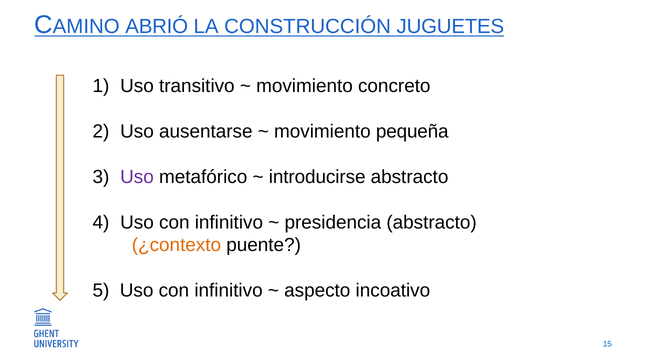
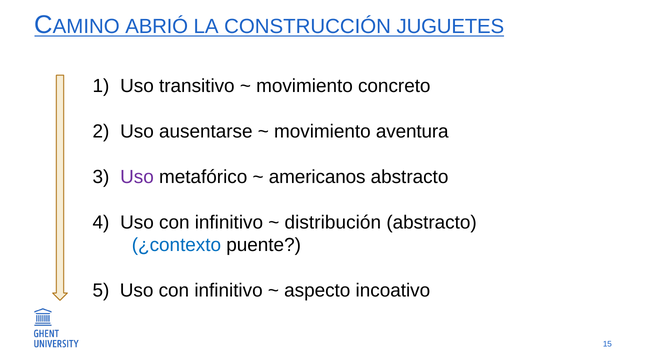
pequeña: pequeña -> aventura
introducirse: introducirse -> americanos
presidencia: presidencia -> distribución
¿contexto colour: orange -> blue
